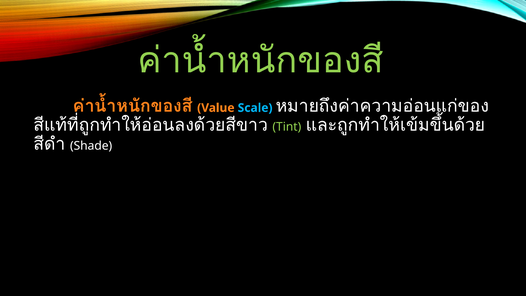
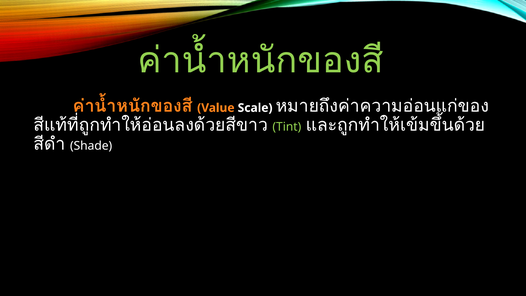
Scale colour: light blue -> white
